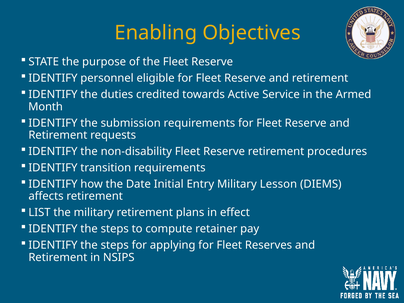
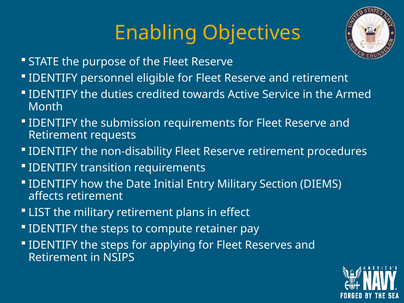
Lesson: Lesson -> Section
